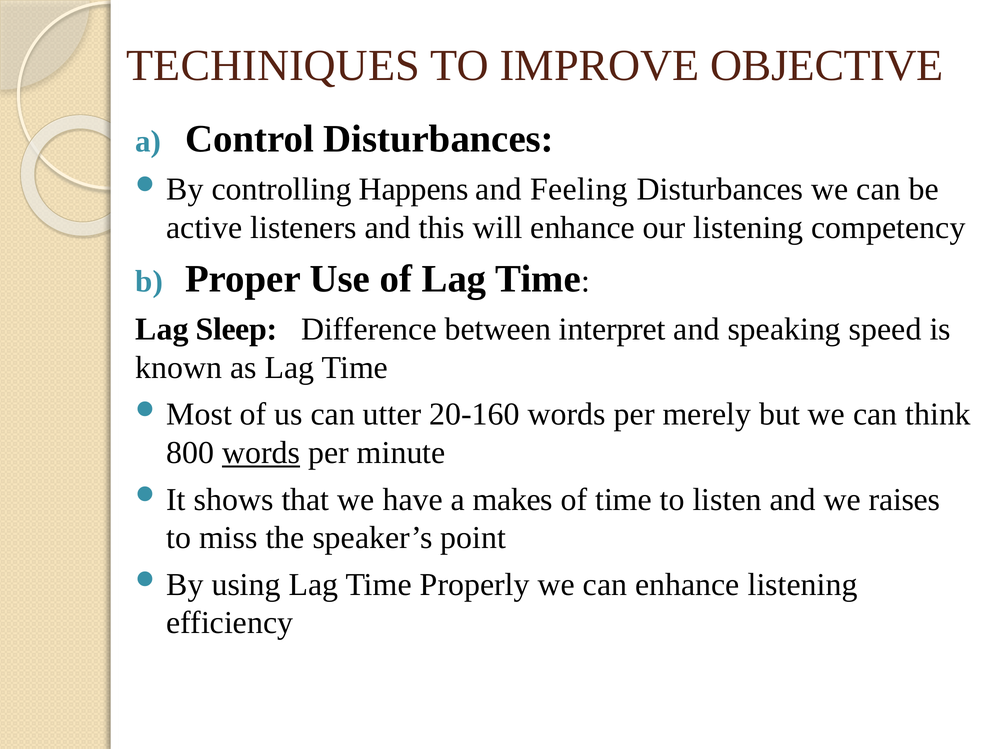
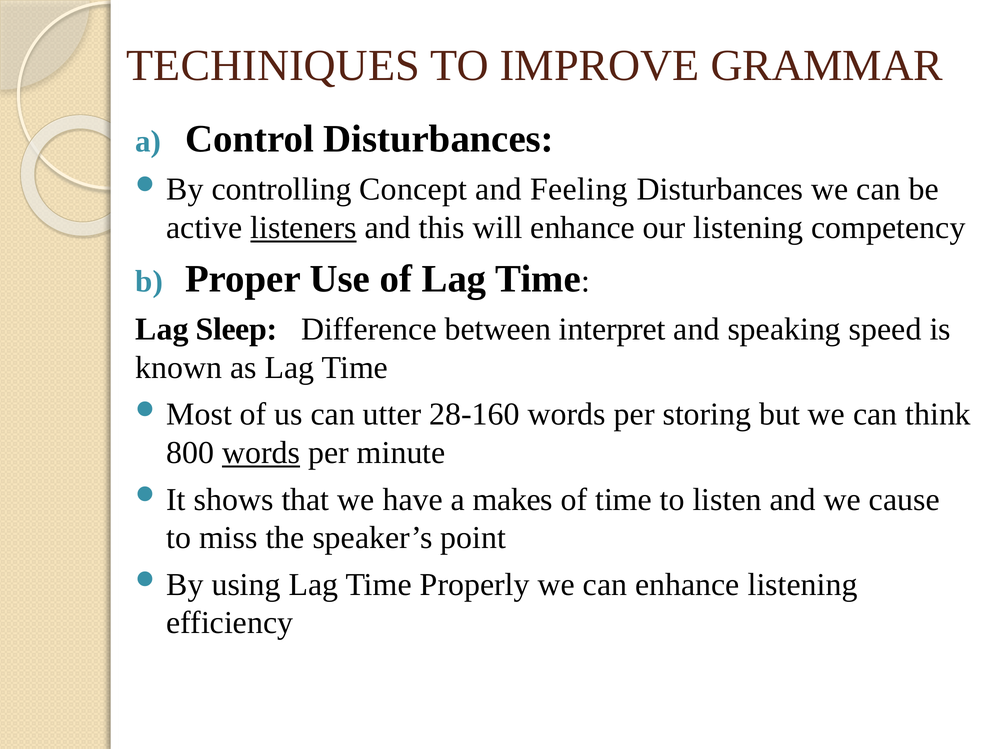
OBJECTIVE: OBJECTIVE -> GRAMMAR
Happens: Happens -> Concept
listeners underline: none -> present
20-160: 20-160 -> 28-160
merely: merely -> storing
raises: raises -> cause
